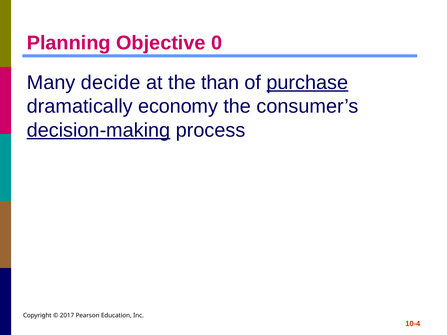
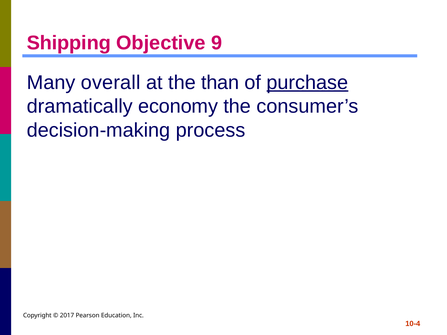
Planning: Planning -> Shipping
0: 0 -> 9
decide: decide -> overall
decision-making underline: present -> none
